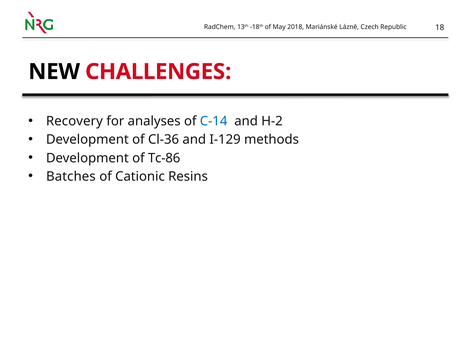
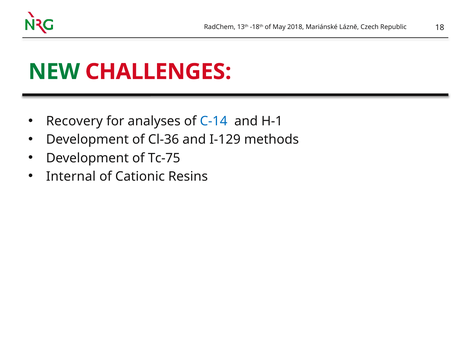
NEW colour: black -> green
H-2: H-2 -> H-1
Tc-86: Tc-86 -> Tc-75
Batches: Batches -> Internal
